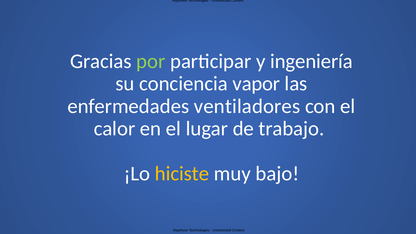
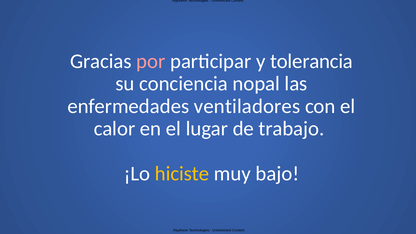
por colour: light green -> pink
ingeniería: ingeniería -> tolerancia
vapor: vapor -> nopal
